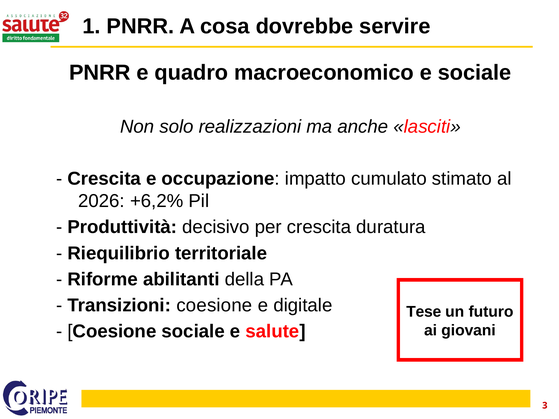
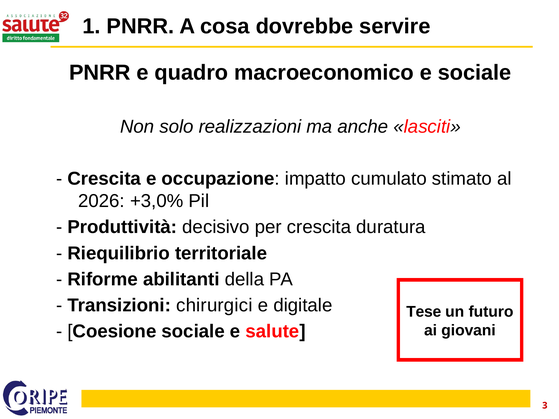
+6,2%: +6,2% -> +3,0%
Transizioni coesione: coesione -> chirurgici
